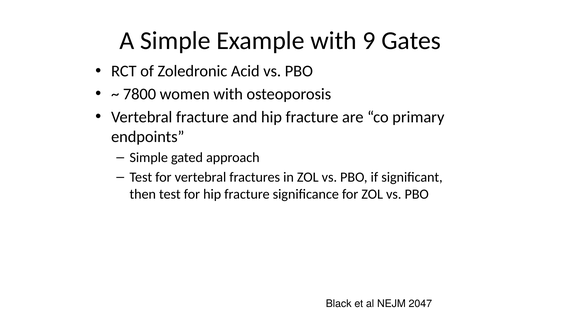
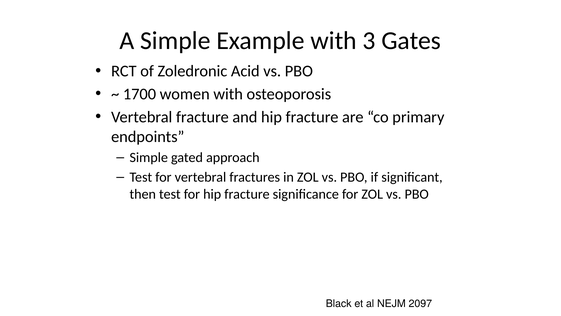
9: 9 -> 3
7800: 7800 -> 1700
2047: 2047 -> 2097
